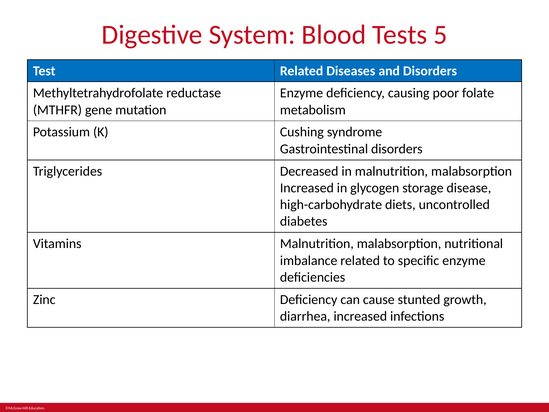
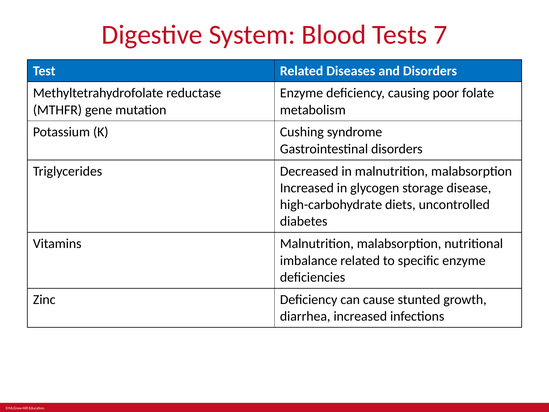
5: 5 -> 7
